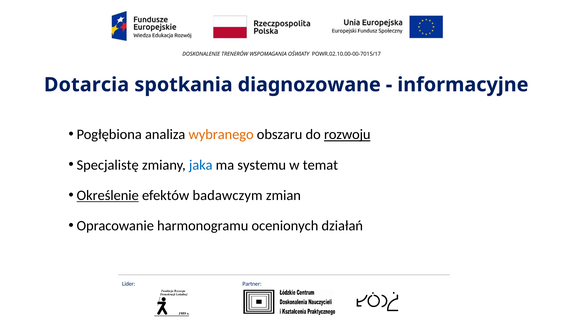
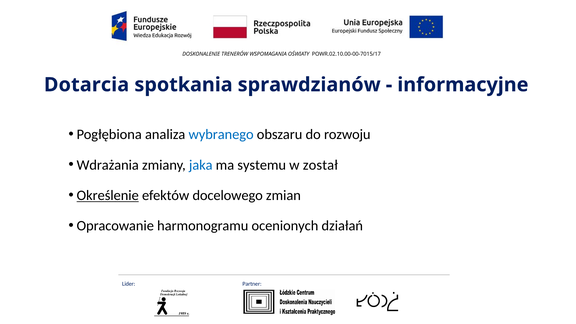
diagnozowane: diagnozowane -> sprawdzianów
wybranego colour: orange -> blue
rozwoju underline: present -> none
Specjalistę: Specjalistę -> Wdrażania
temat: temat -> został
badawczym: badawczym -> docelowego
